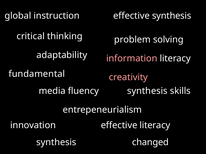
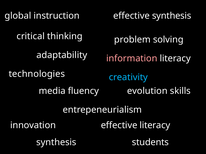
fundamental: fundamental -> technologies
creativity colour: pink -> light blue
synthesis at (147, 91): synthesis -> evolution
changed: changed -> students
